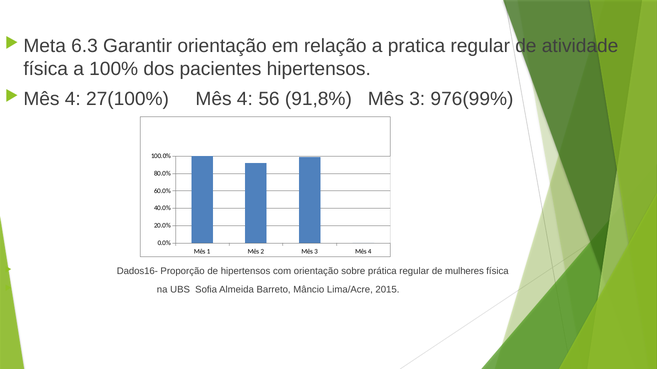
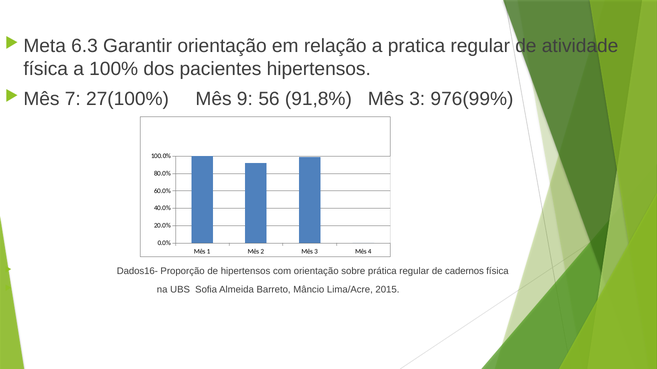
4 at (73, 99): 4 -> 7
27(100% Mês 4: 4 -> 9
mulheres: mulheres -> cadernos
